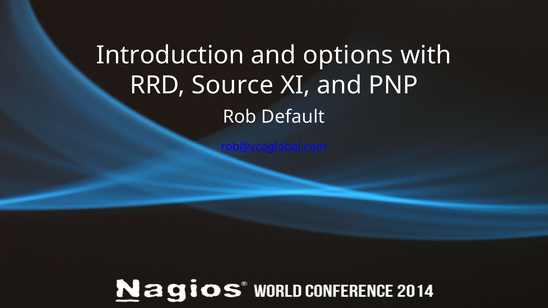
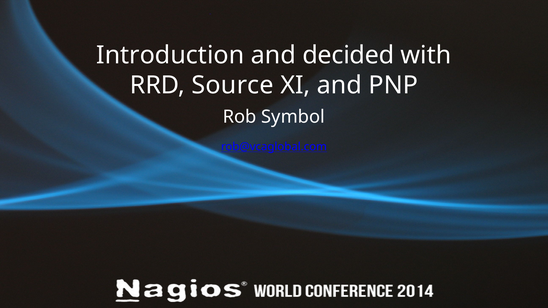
options: options -> decided
Default: Default -> Symbol
